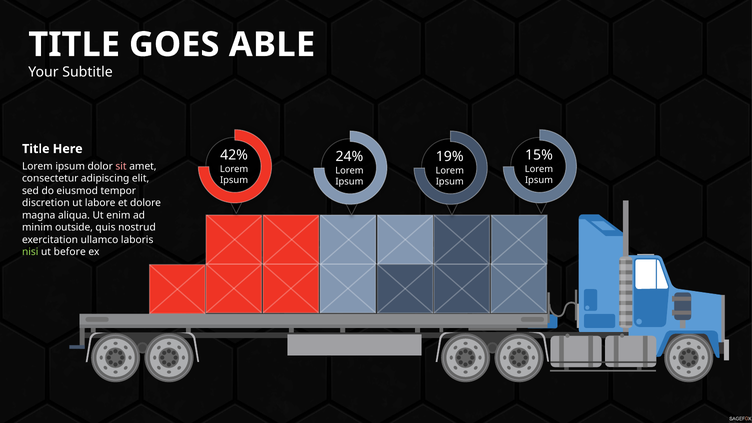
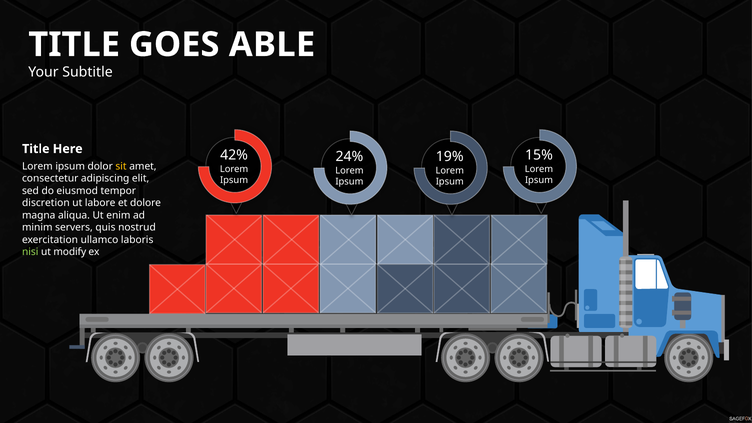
sit colour: pink -> yellow
outside: outside -> servers
before: before -> modify
